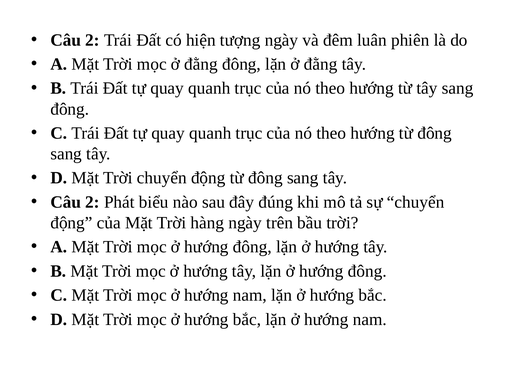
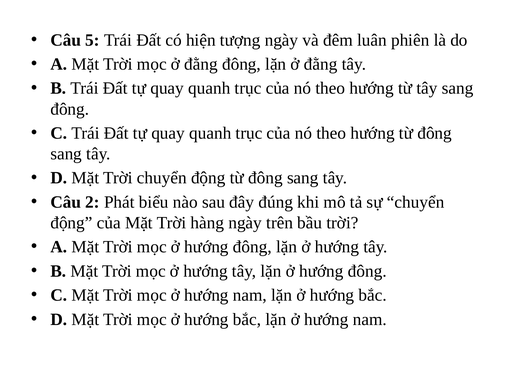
2 at (93, 40): 2 -> 5
